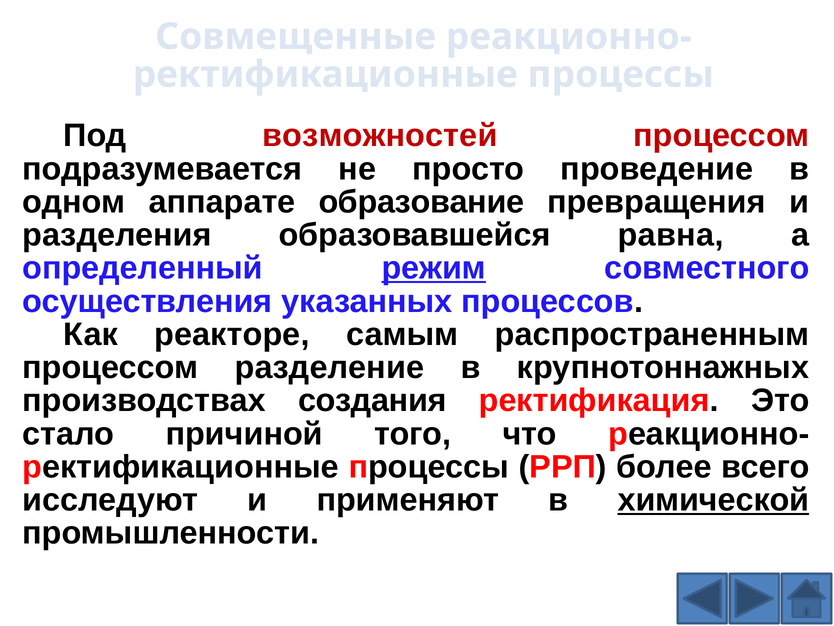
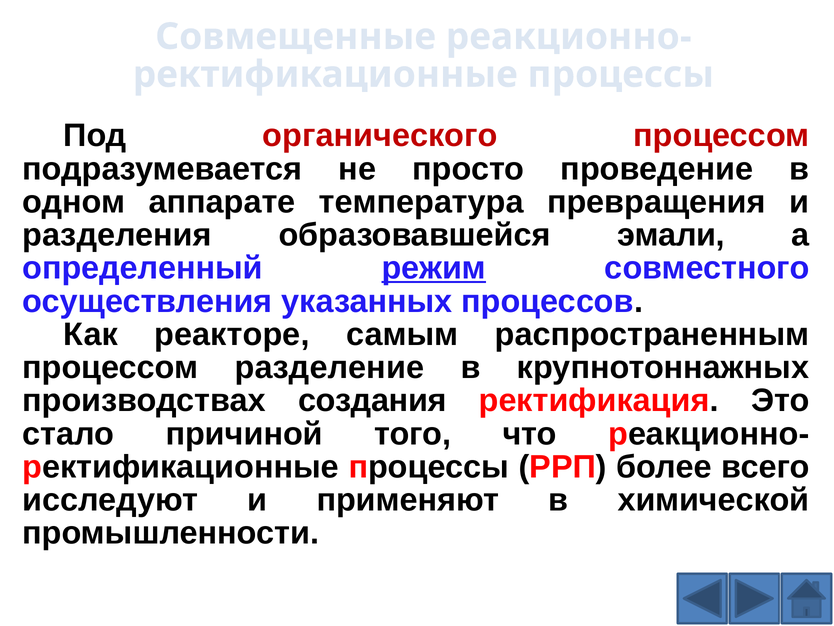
возможностей: возможностей -> органического
образование: образование -> температура
равна: равна -> эмали
химической underline: present -> none
